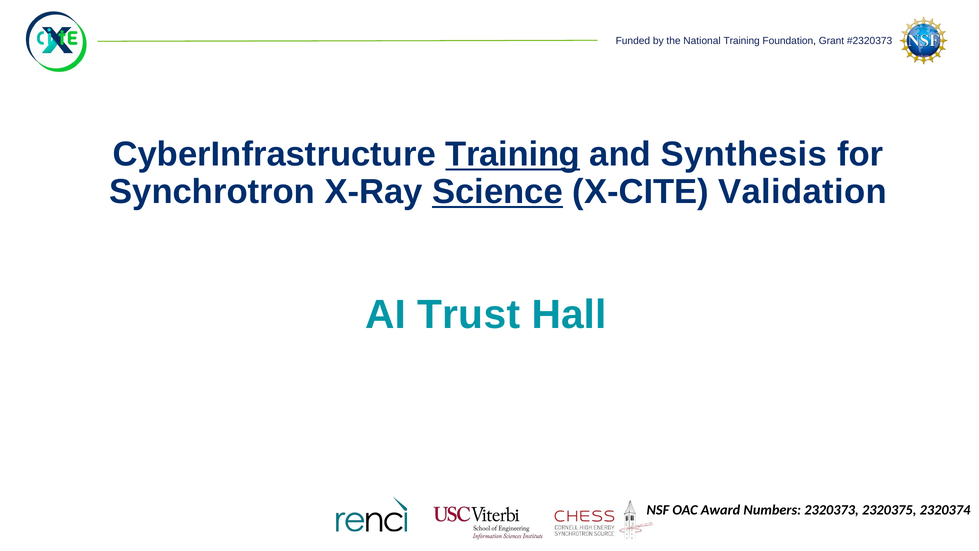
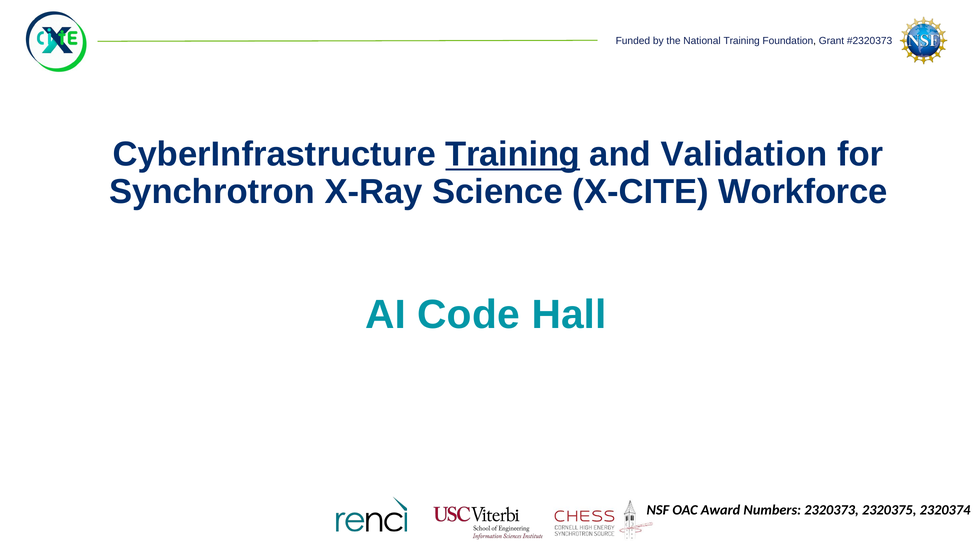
Synthesis: Synthesis -> Validation
Science underline: present -> none
Validation: Validation -> Workforce
Trust: Trust -> Code
